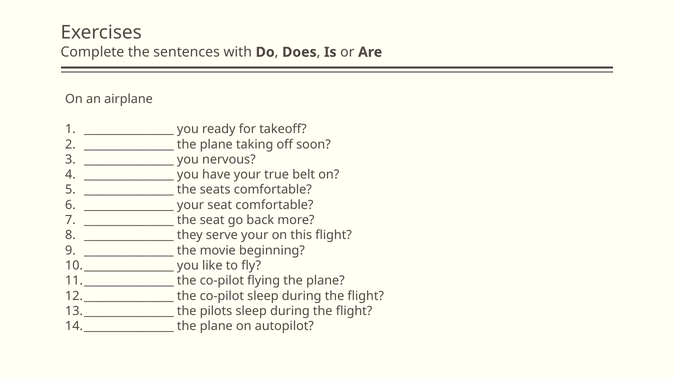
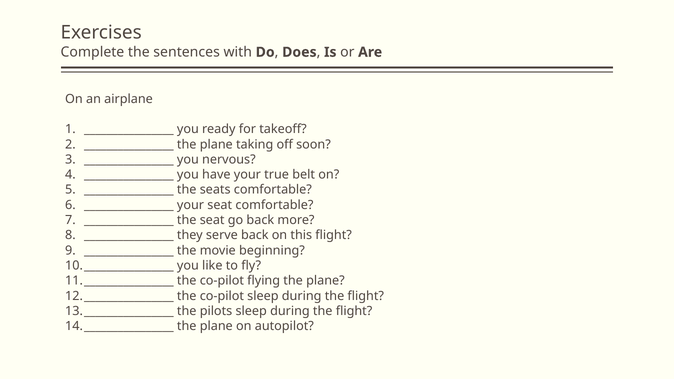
serve your: your -> back
